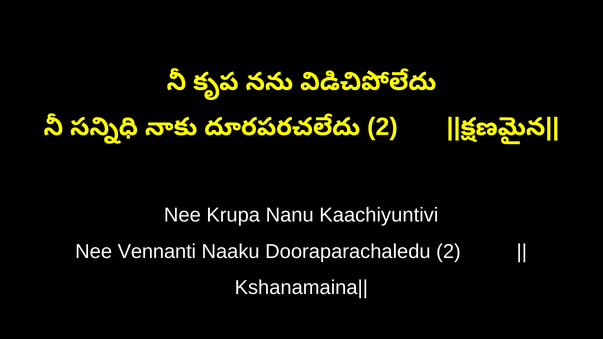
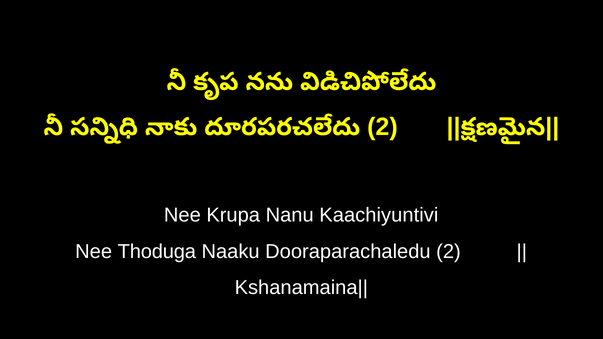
Vennanti: Vennanti -> Thoduga
